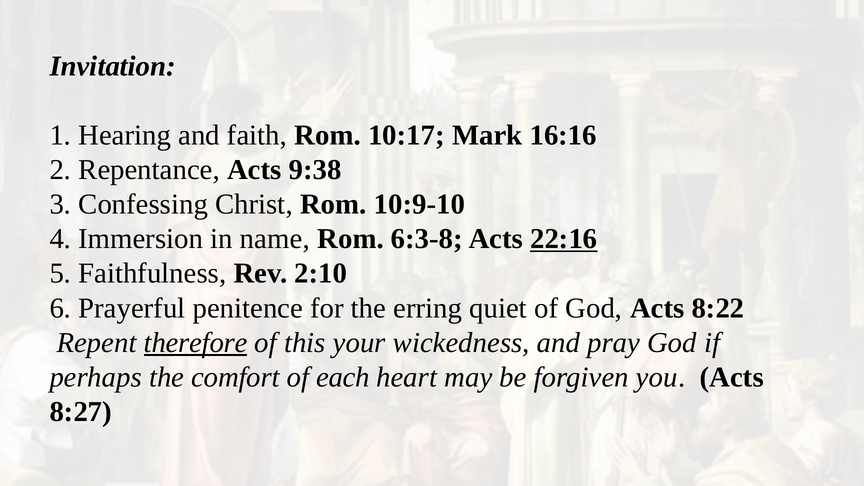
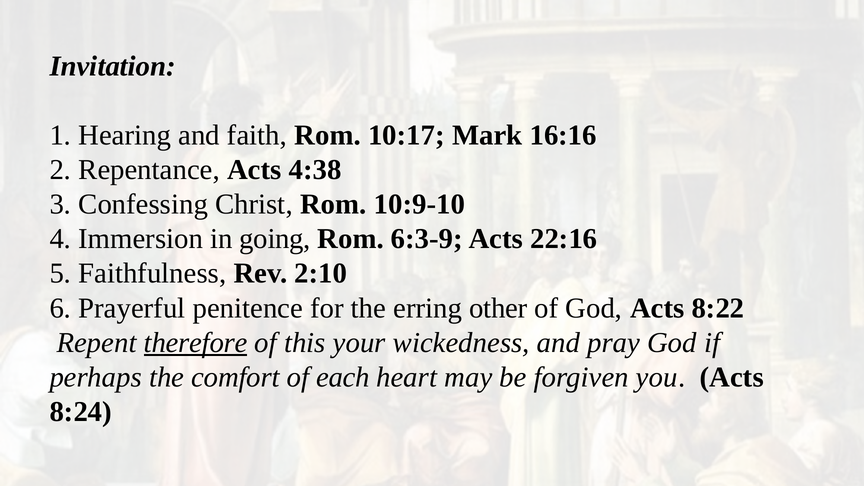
9:38: 9:38 -> 4:38
name: name -> going
6:3-8: 6:3-8 -> 6:3-9
22:16 underline: present -> none
quiet: quiet -> other
8:27: 8:27 -> 8:24
